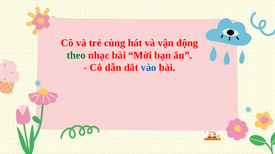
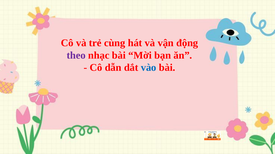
theo colour: green -> purple
